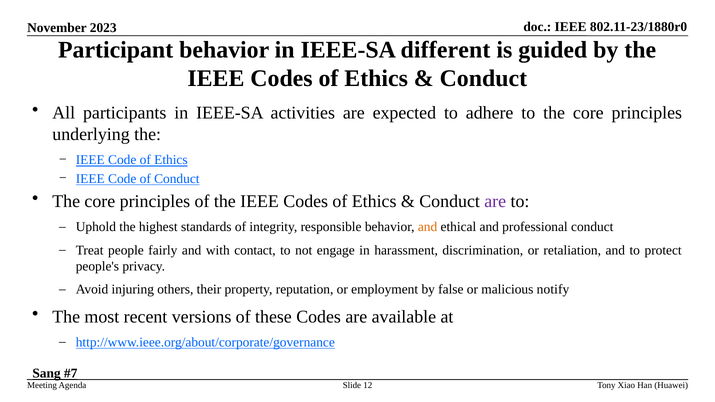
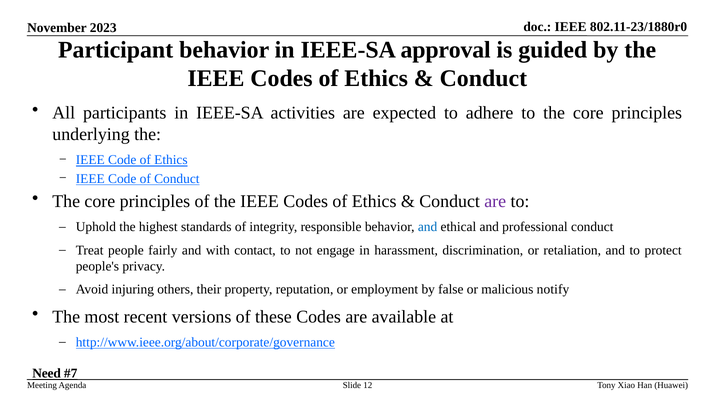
different: different -> approval
and at (428, 227) colour: orange -> blue
Sang: Sang -> Need
